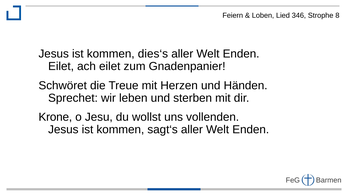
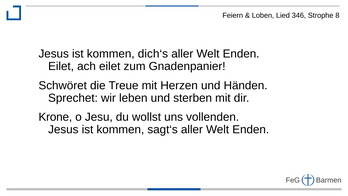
dies‘s: dies‘s -> dich‘s
